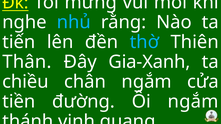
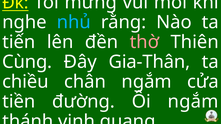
thờ colour: light blue -> pink
Thân: Thân -> Cùng
Gia-Xanh: Gia-Xanh -> Gia-Thân
